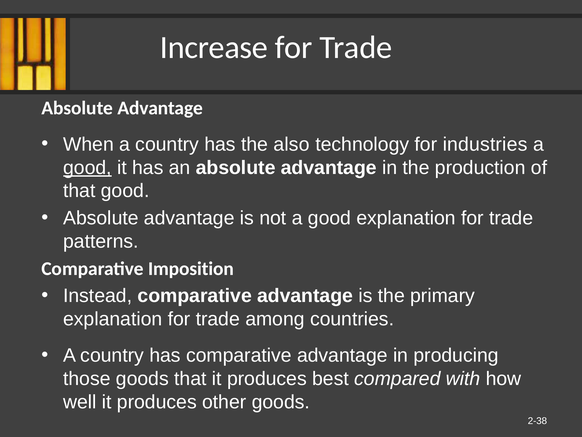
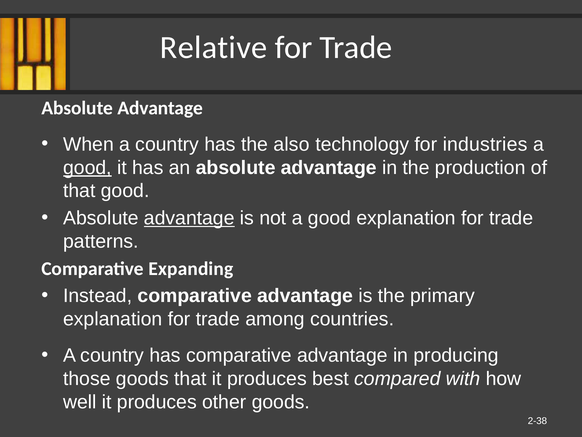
Increase: Increase -> Relative
advantage at (189, 218) underline: none -> present
Imposition: Imposition -> Expanding
